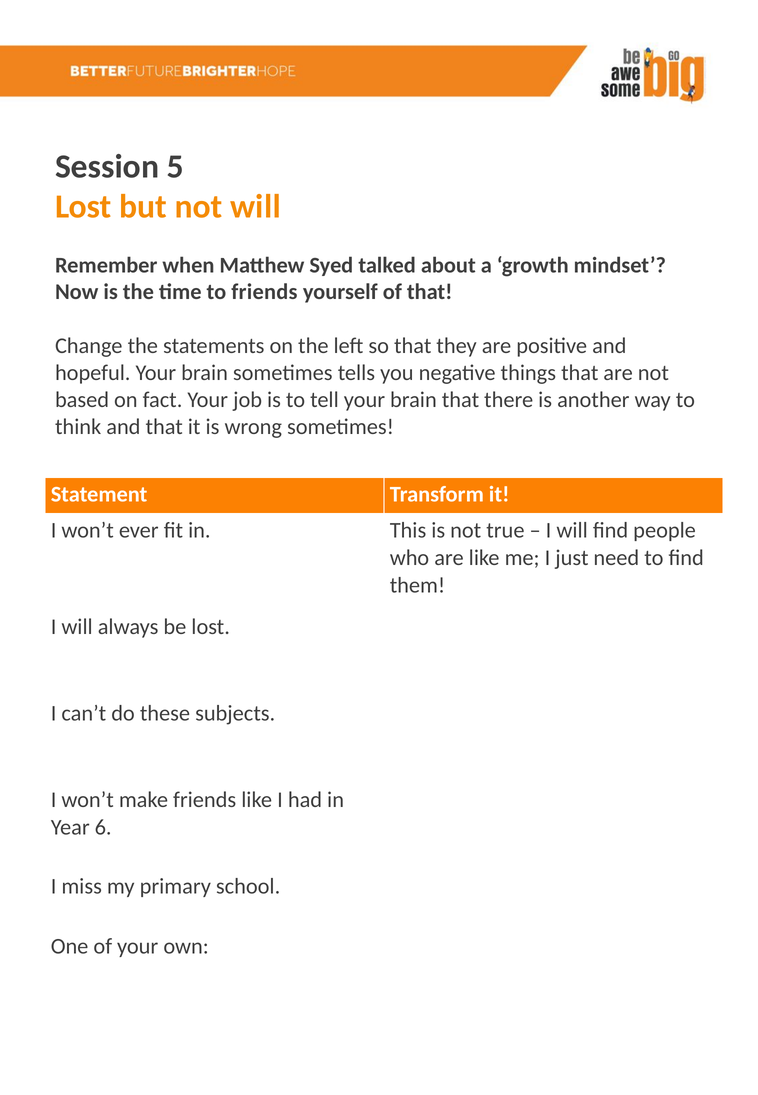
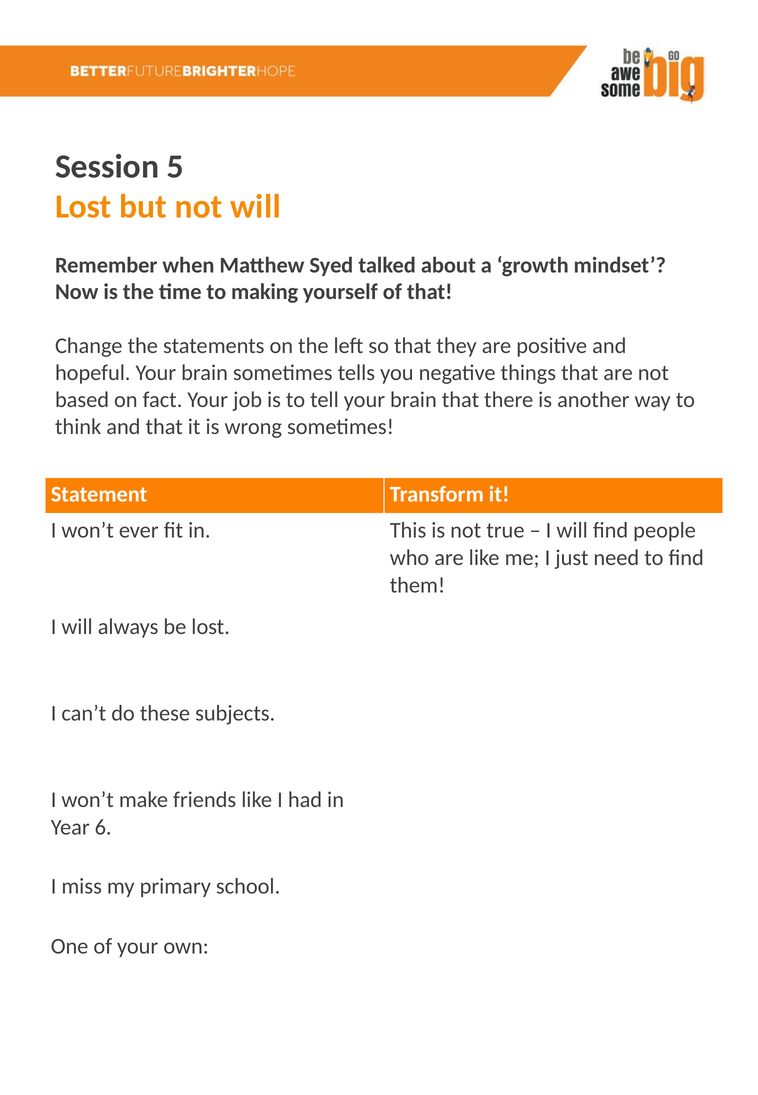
to friends: friends -> making
